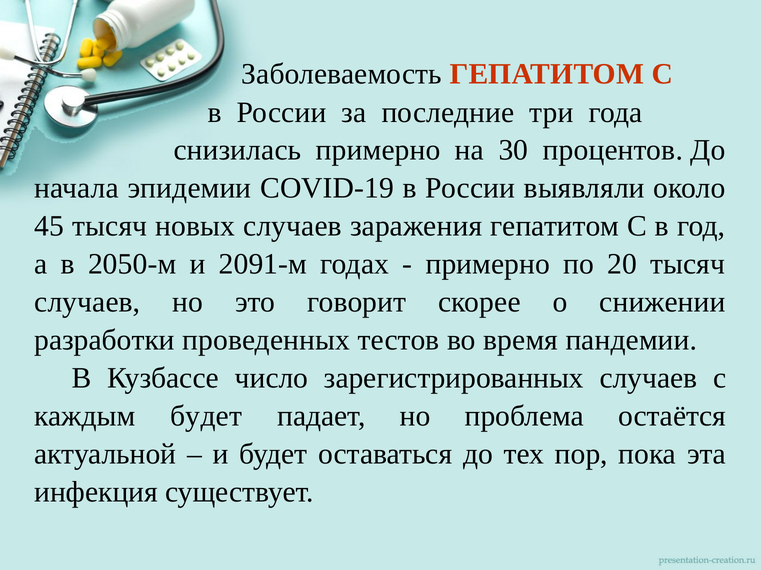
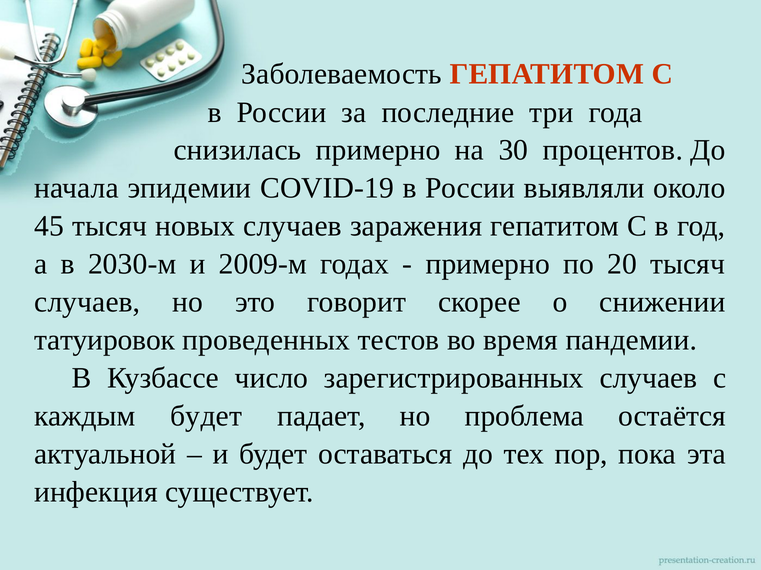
2050-м: 2050-м -> 2030-м
2091-м: 2091-м -> 2009-м
разработки: разработки -> татуировок
